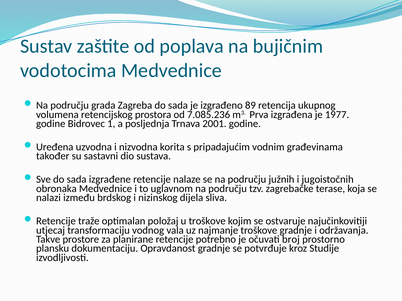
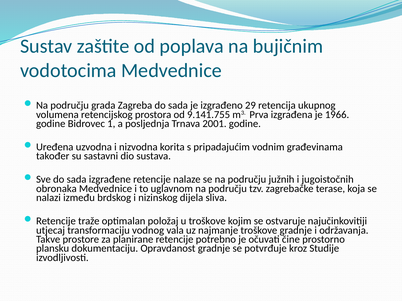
89: 89 -> 29
7.085.236: 7.085.236 -> 9.141.755
1977: 1977 -> 1966
broj: broj -> čine
